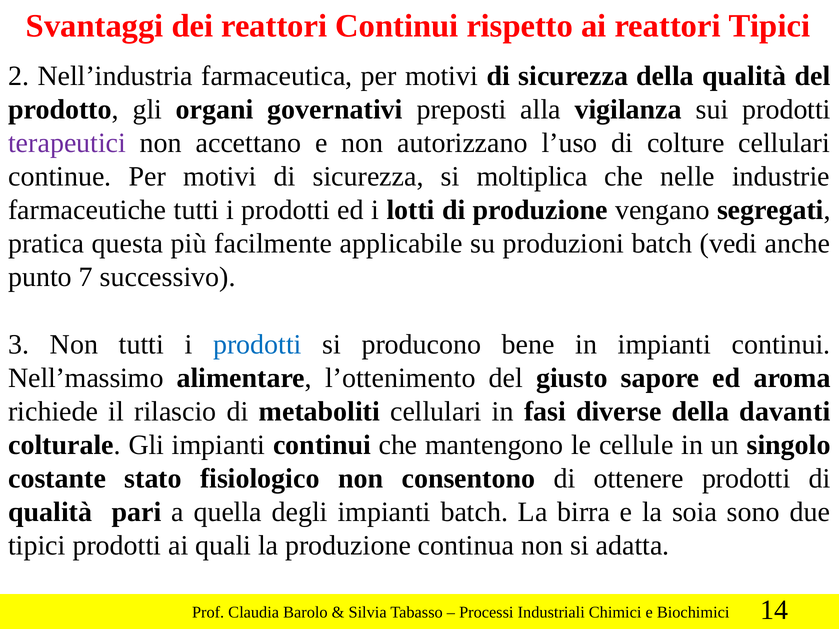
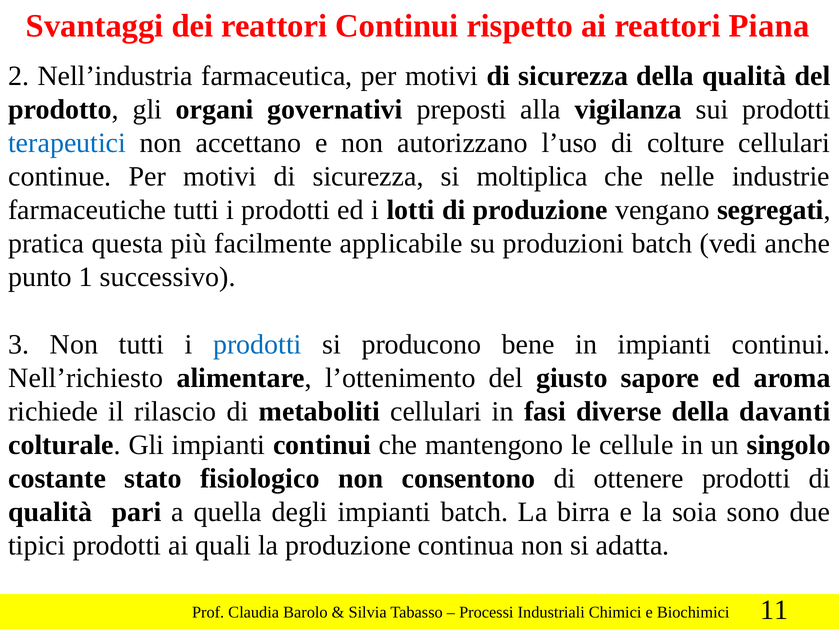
reattori Tipici: Tipici -> Piana
terapeutici colour: purple -> blue
7: 7 -> 1
Nell’massimo: Nell’massimo -> Nell’richiesto
14: 14 -> 11
